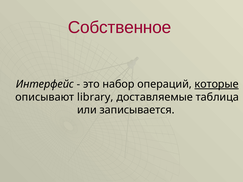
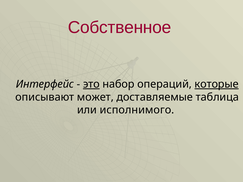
это underline: none -> present
library: library -> может
записывается: записывается -> исполнимого
